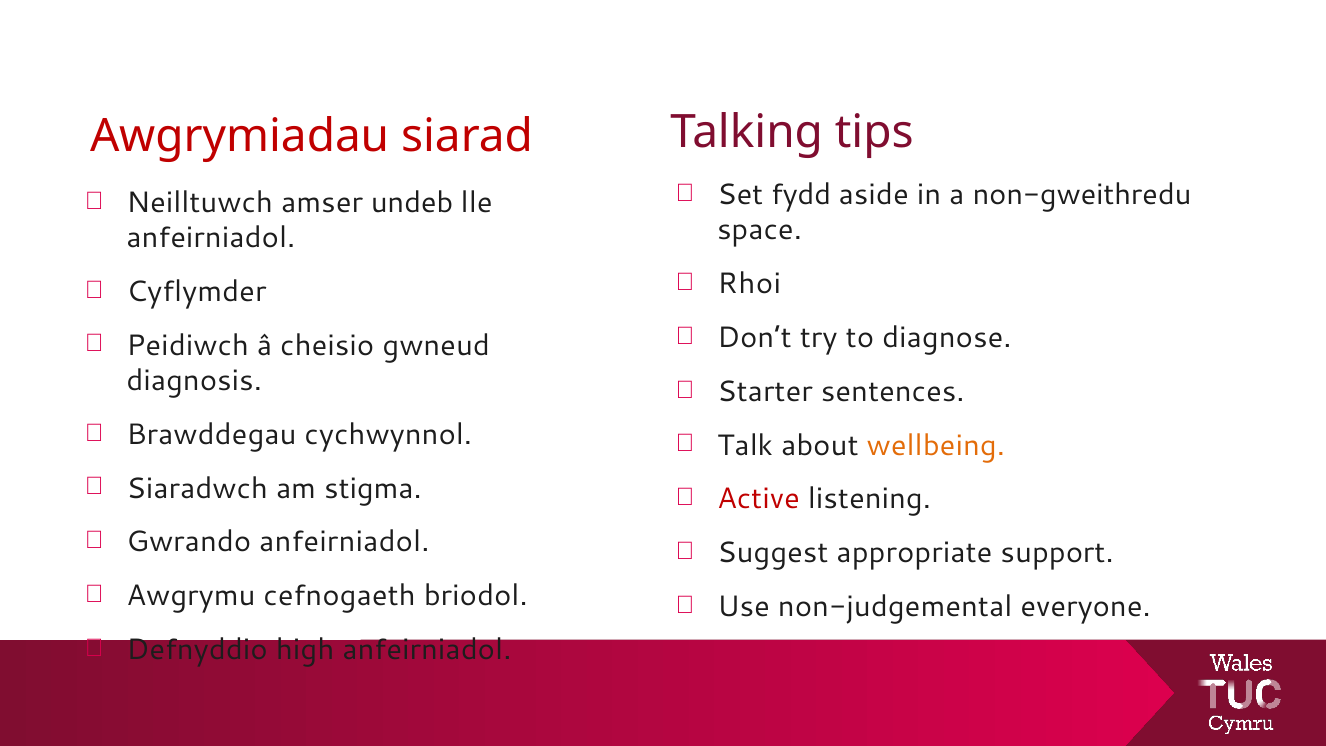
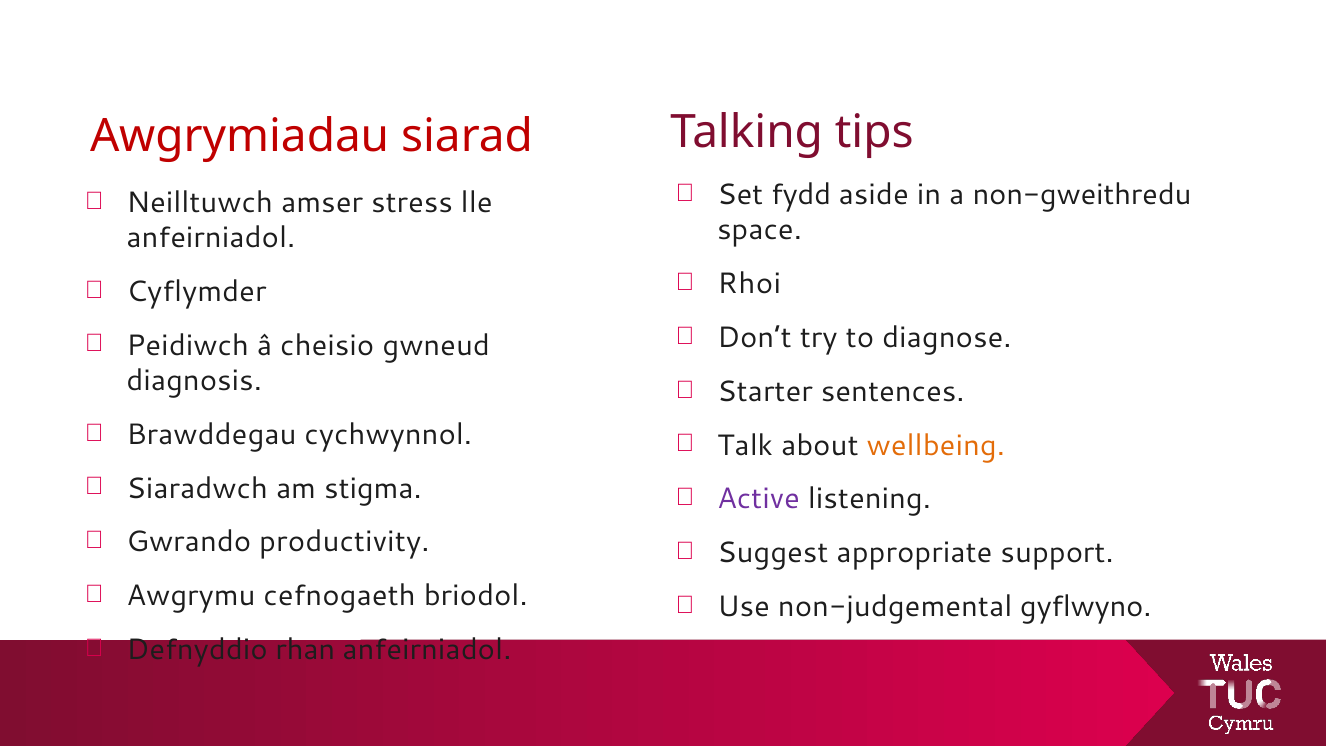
undeb: undeb -> stress
Active colour: red -> purple
Gwrando anfeirniadol: anfeirniadol -> productivity
everyone: everyone -> gyflwyno
high: high -> rhan
